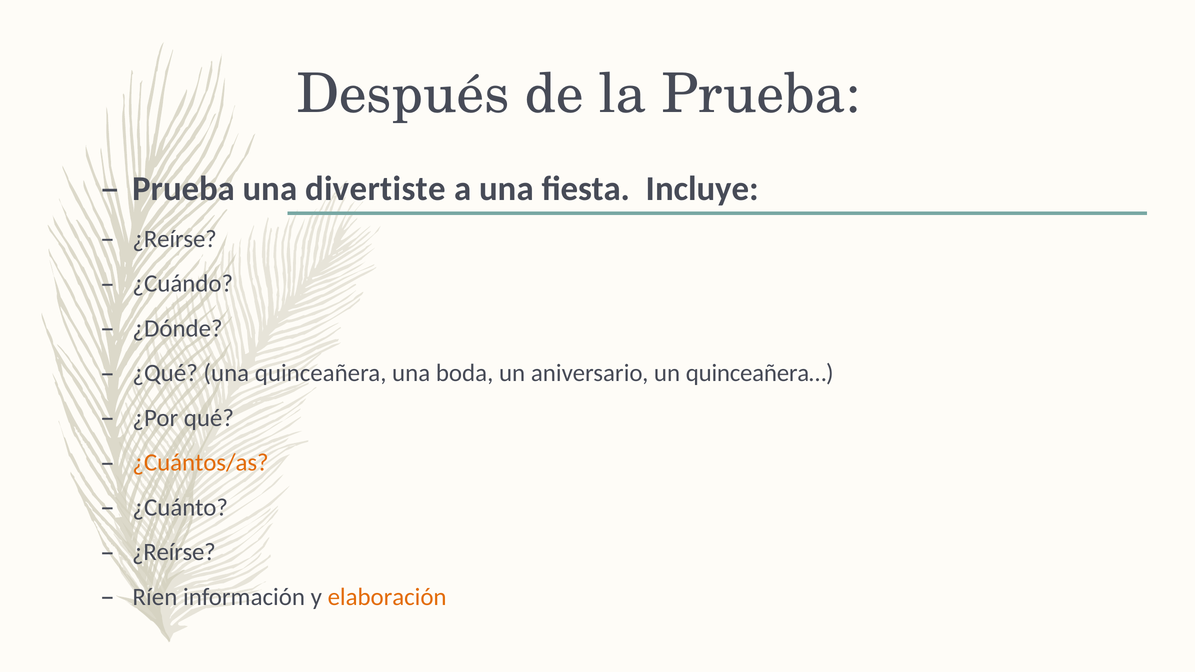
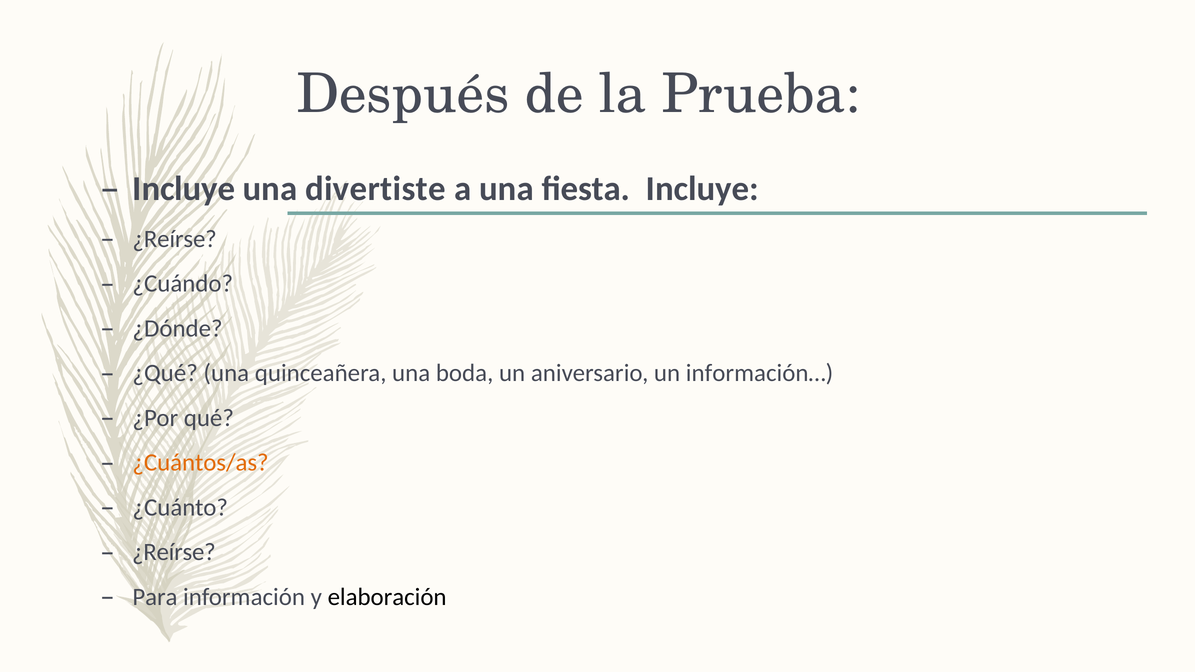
Prueba at (184, 189): Prueba -> Incluye
quinceañera…: quinceañera… -> información…
Ríen: Ríen -> Para
elaboración colour: orange -> black
